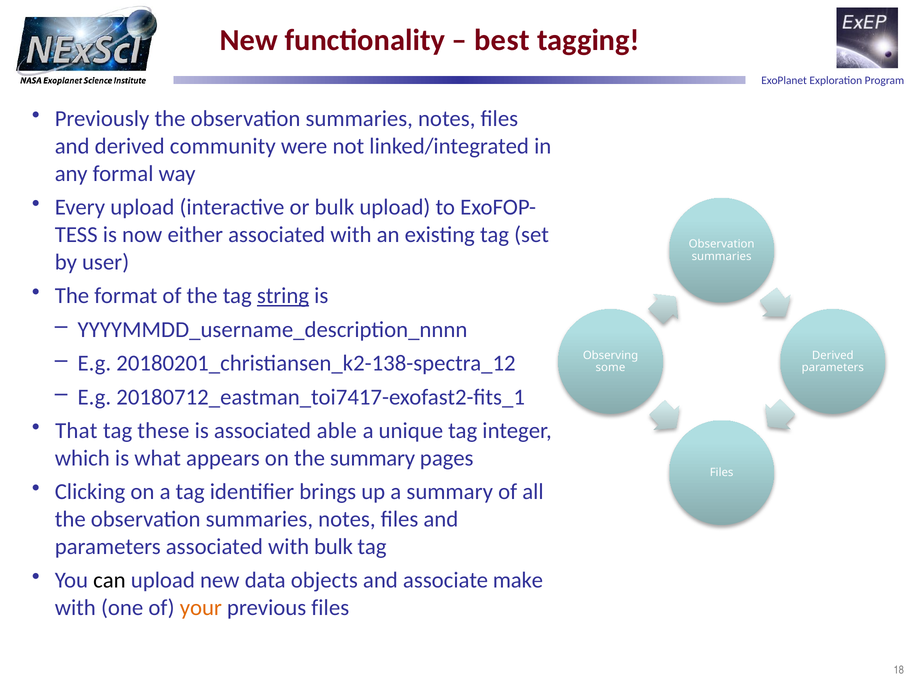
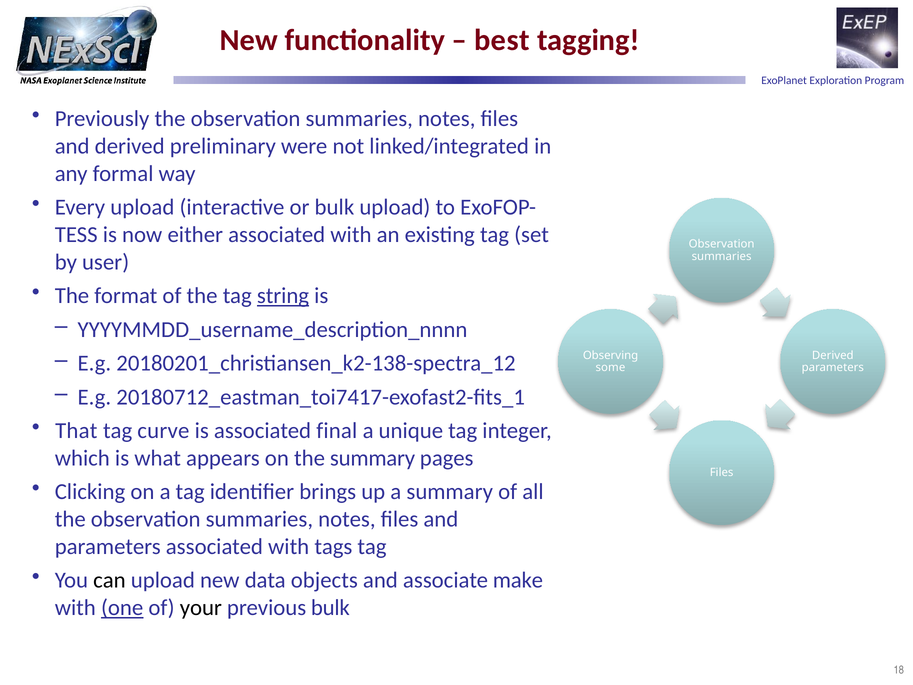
community: community -> preliminary
these: these -> curve
able: able -> final
with bulk: bulk -> tags
one underline: none -> present
your colour: orange -> black
previous files: files -> bulk
